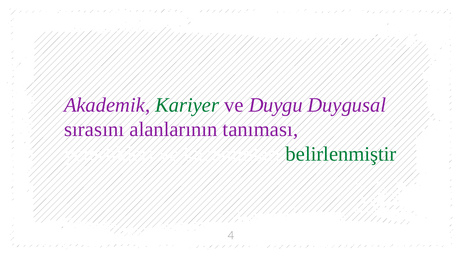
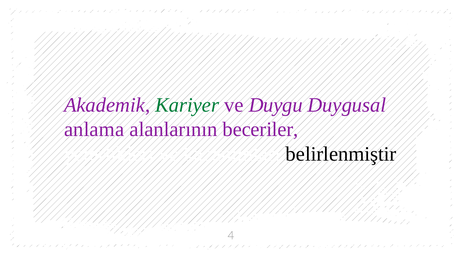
sırasını: sırasını -> anlama
tanıması: tanıması -> beceriler
belirlenmiştir colour: green -> black
